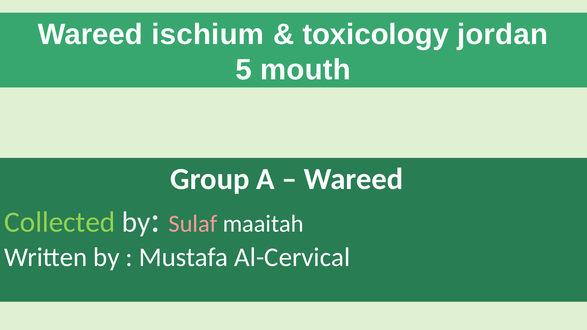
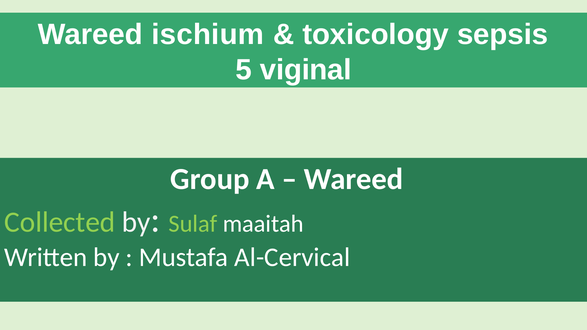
jordan: jordan -> sepsis
mouth: mouth -> viginal
Sulaf colour: pink -> light green
